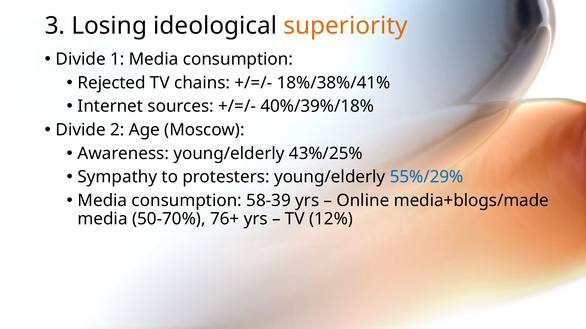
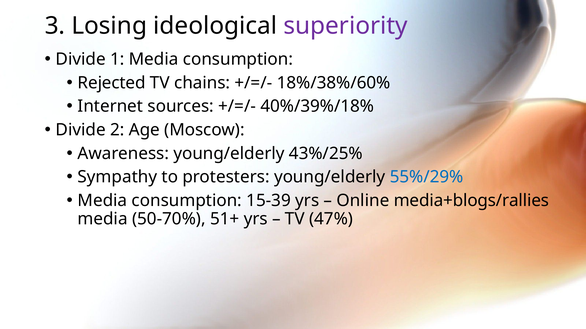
superiority colour: orange -> purple
18%/38%/41%: 18%/38%/41% -> 18%/38%/60%
58-39: 58-39 -> 15-39
media+blogs/made: media+blogs/made -> media+blogs/rallies
76+: 76+ -> 51+
12%: 12% -> 47%
